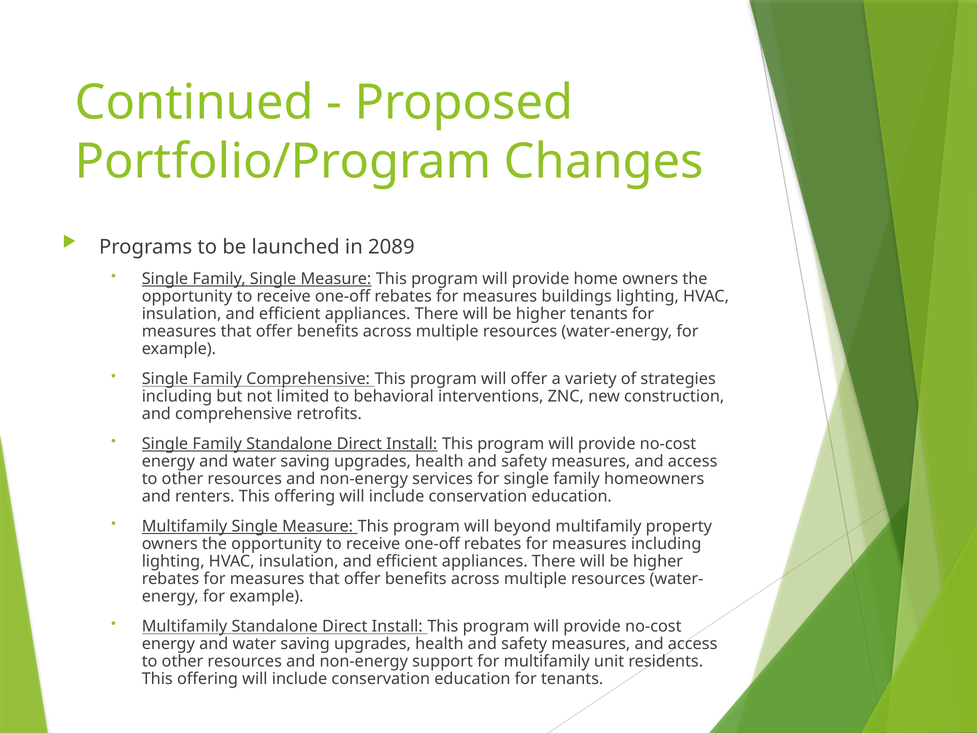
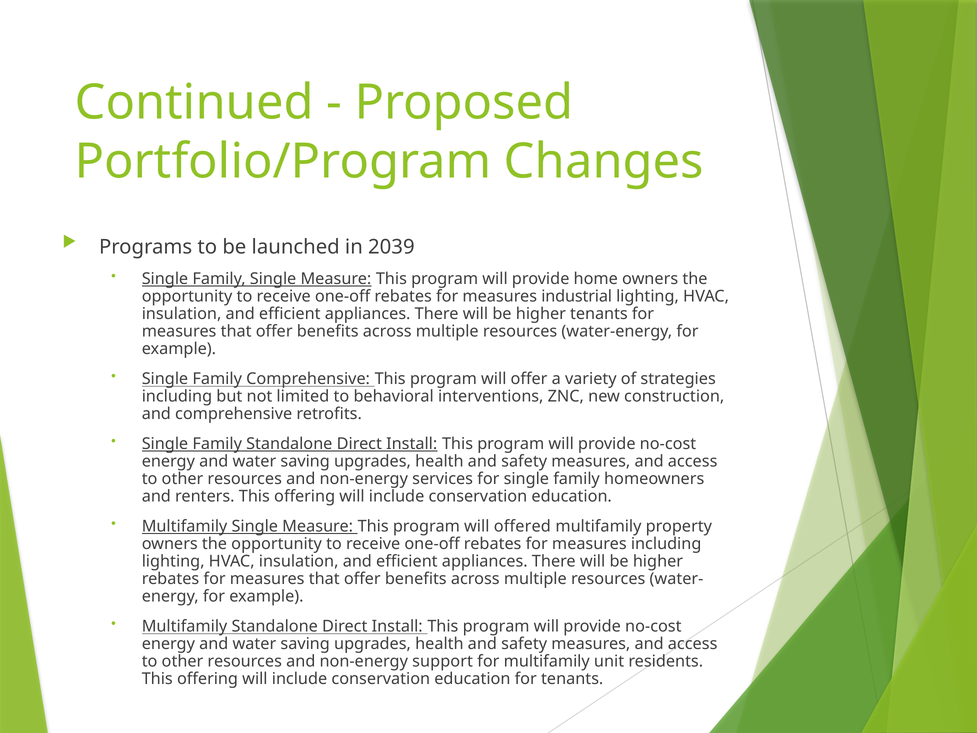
2089: 2089 -> 2039
buildings: buildings -> industrial
beyond: beyond -> offered
